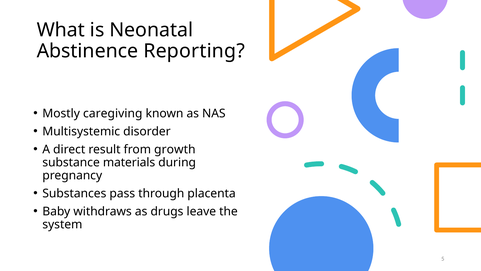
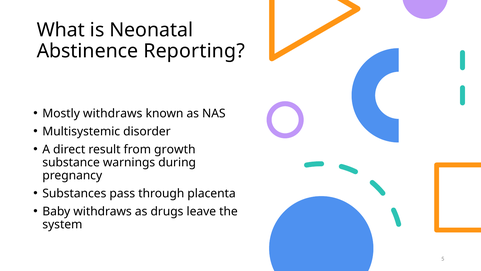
Mostly caregiving: caregiving -> withdraws
materials: materials -> warnings
